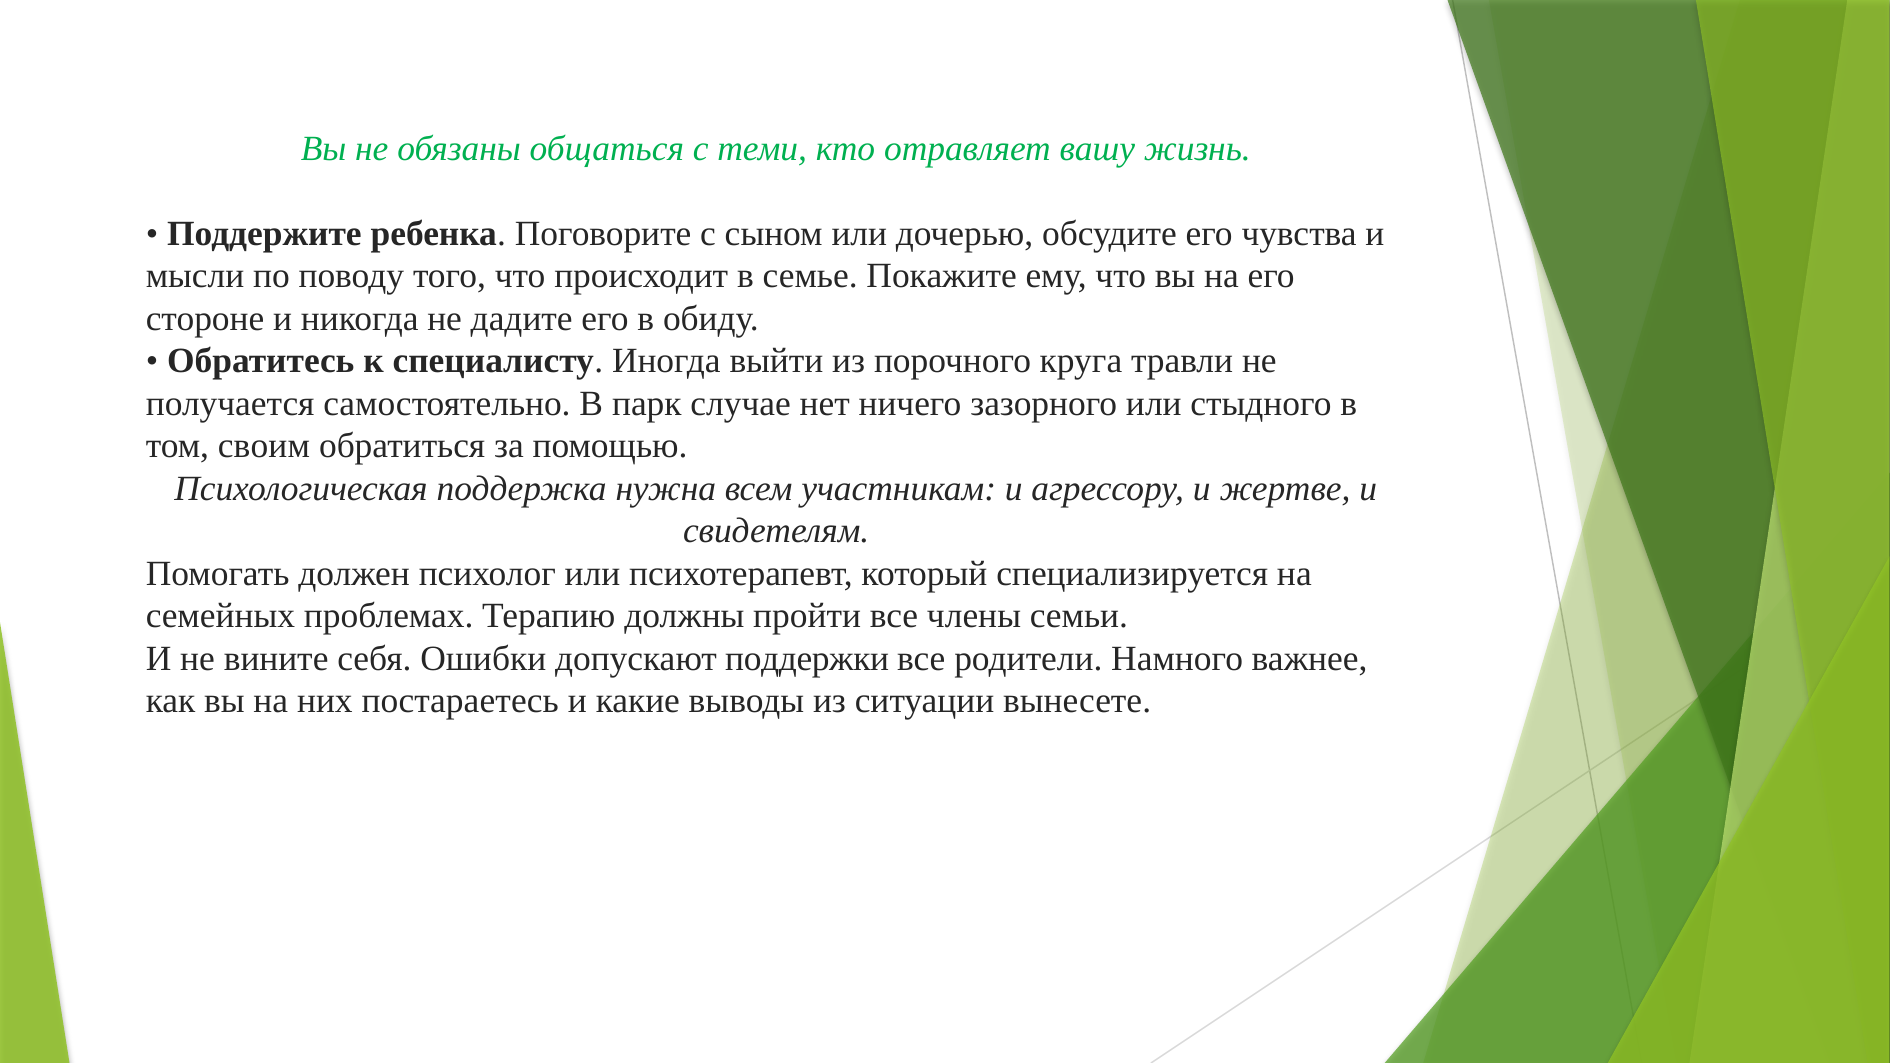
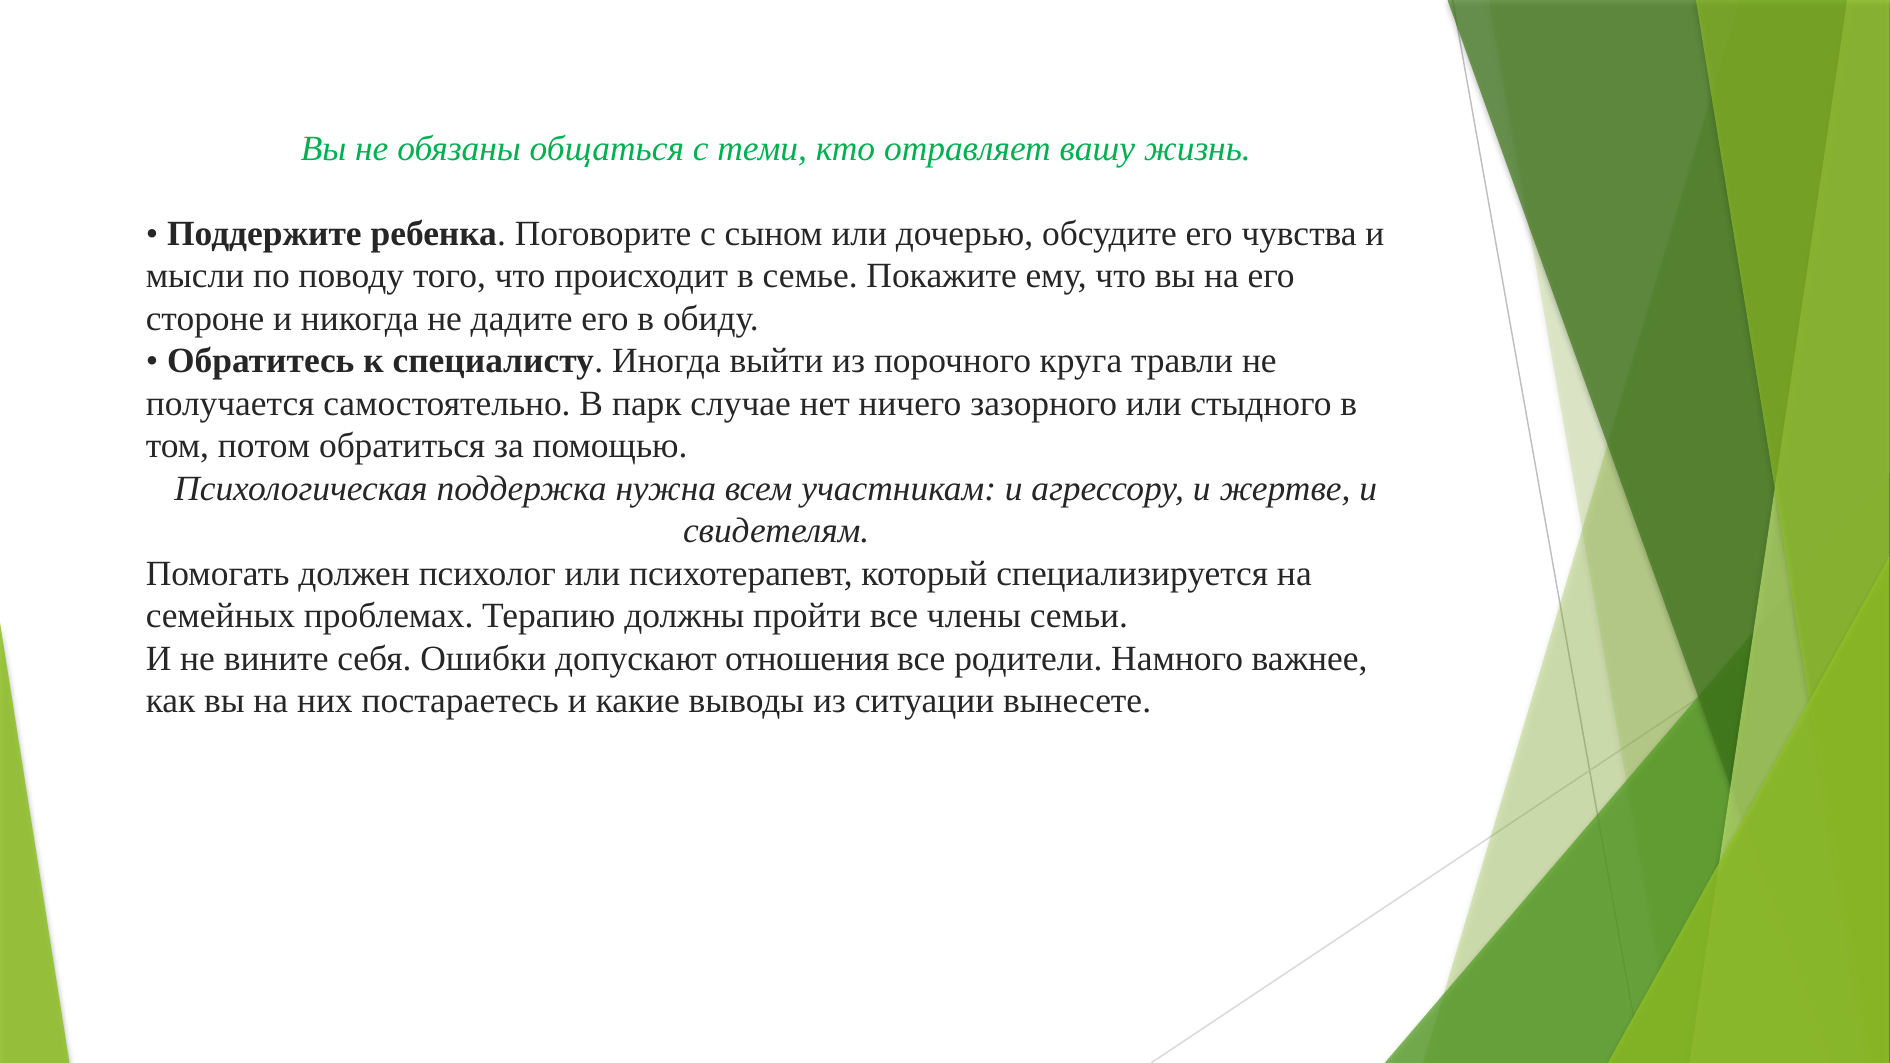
своим: своим -> потом
поддержки: поддержки -> отношения
